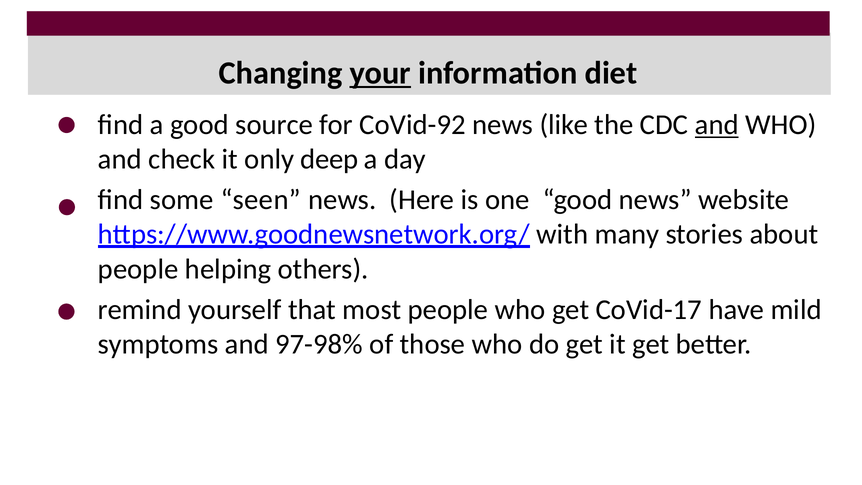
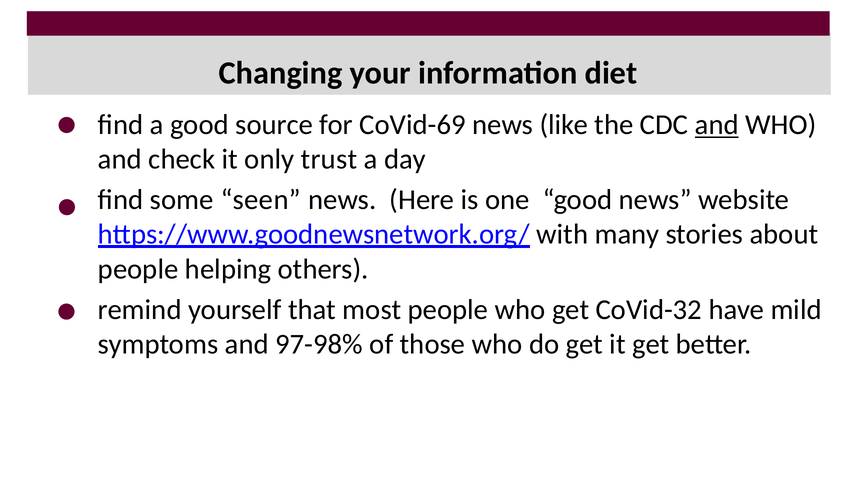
your underline: present -> none
CoVid-92: CoVid-92 -> CoVid-69
deep: deep -> trust
CoVid-17: CoVid-17 -> CoVid-32
